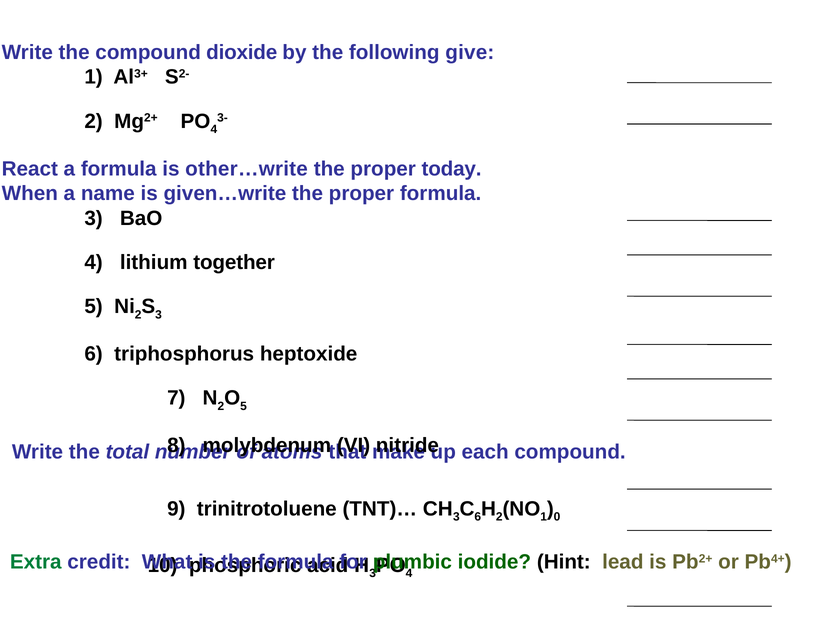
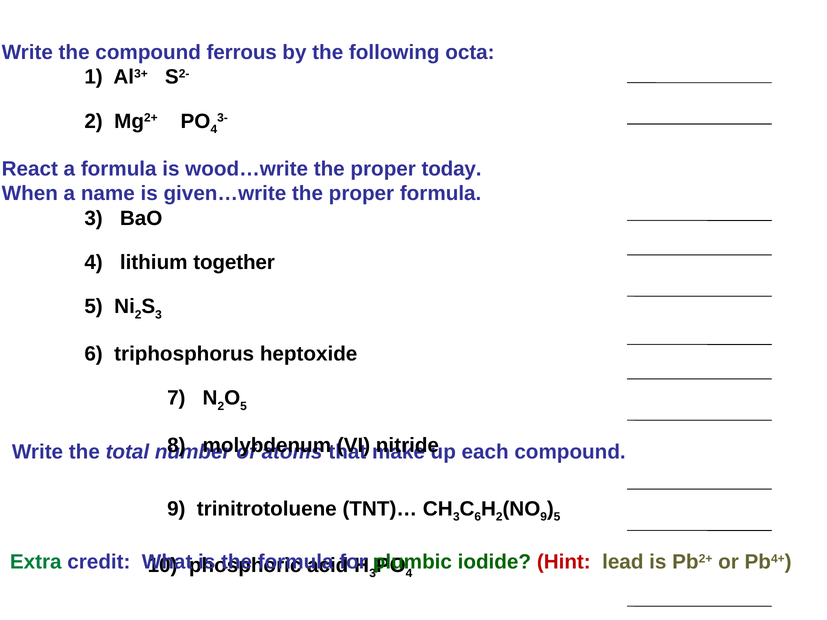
dioxide: dioxide -> ferrous
give: give -> octa
other…write: other…write -> wood…write
1 at (544, 517): 1 -> 9
0 at (557, 517): 0 -> 5
Hint colour: black -> red
